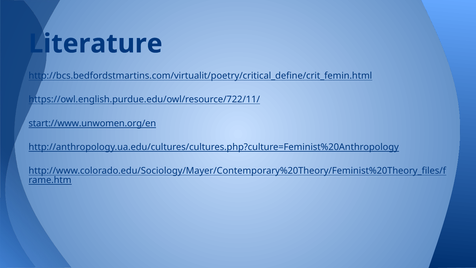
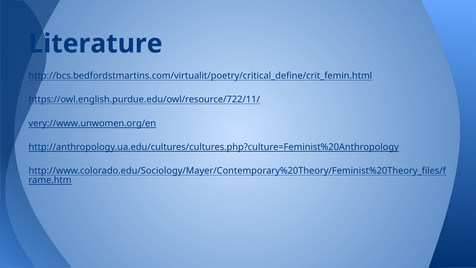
start://www.unwomen.org/en: start://www.unwomen.org/en -> very://www.unwomen.org/en
